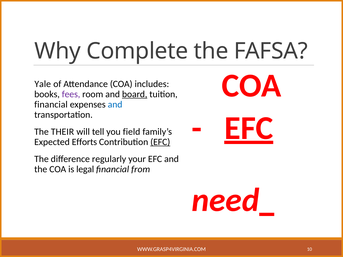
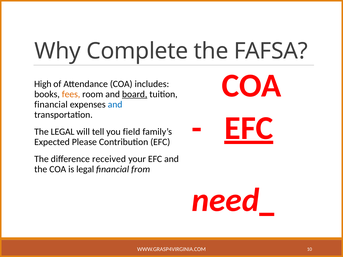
Yale: Yale -> High
fees colour: purple -> orange
The THEIR: THEIR -> LEGAL
Efforts: Efforts -> Please
EFC at (160, 142) underline: present -> none
regularly: regularly -> received
